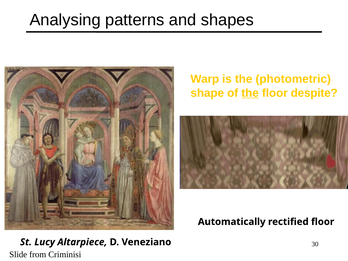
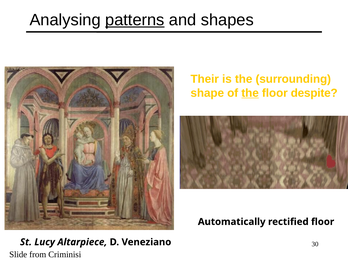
patterns underline: none -> present
Warp: Warp -> Their
photometric: photometric -> surrounding
